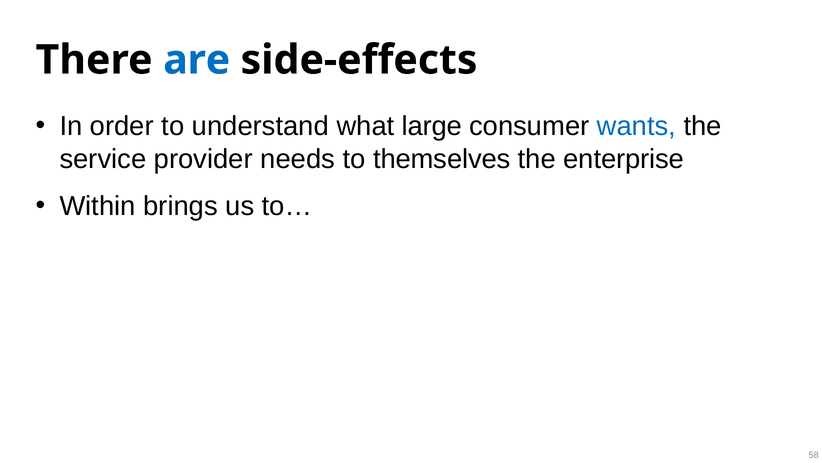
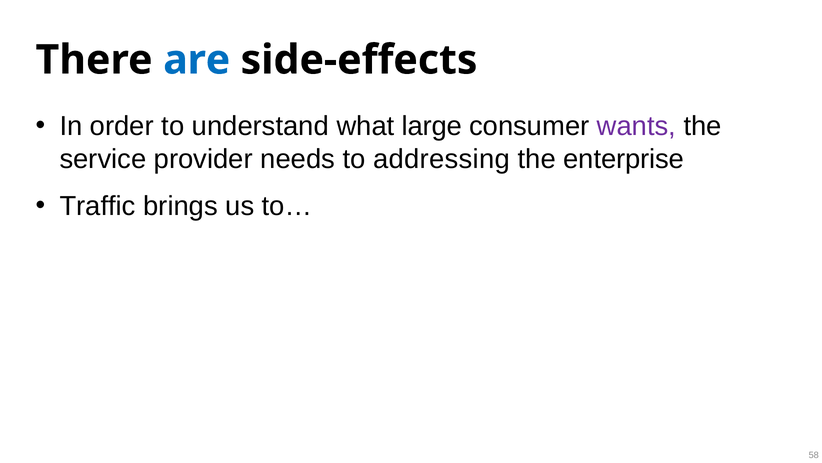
wants colour: blue -> purple
themselves: themselves -> addressing
Within: Within -> Traffic
